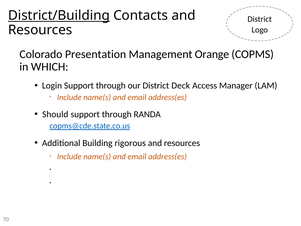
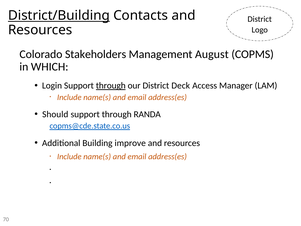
Presentation: Presentation -> Stakeholders
Orange: Orange -> August
through at (111, 86) underline: none -> present
rigorous: rigorous -> improve
